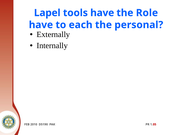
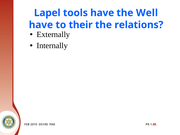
Role: Role -> Well
each: each -> their
personal: personal -> relations
